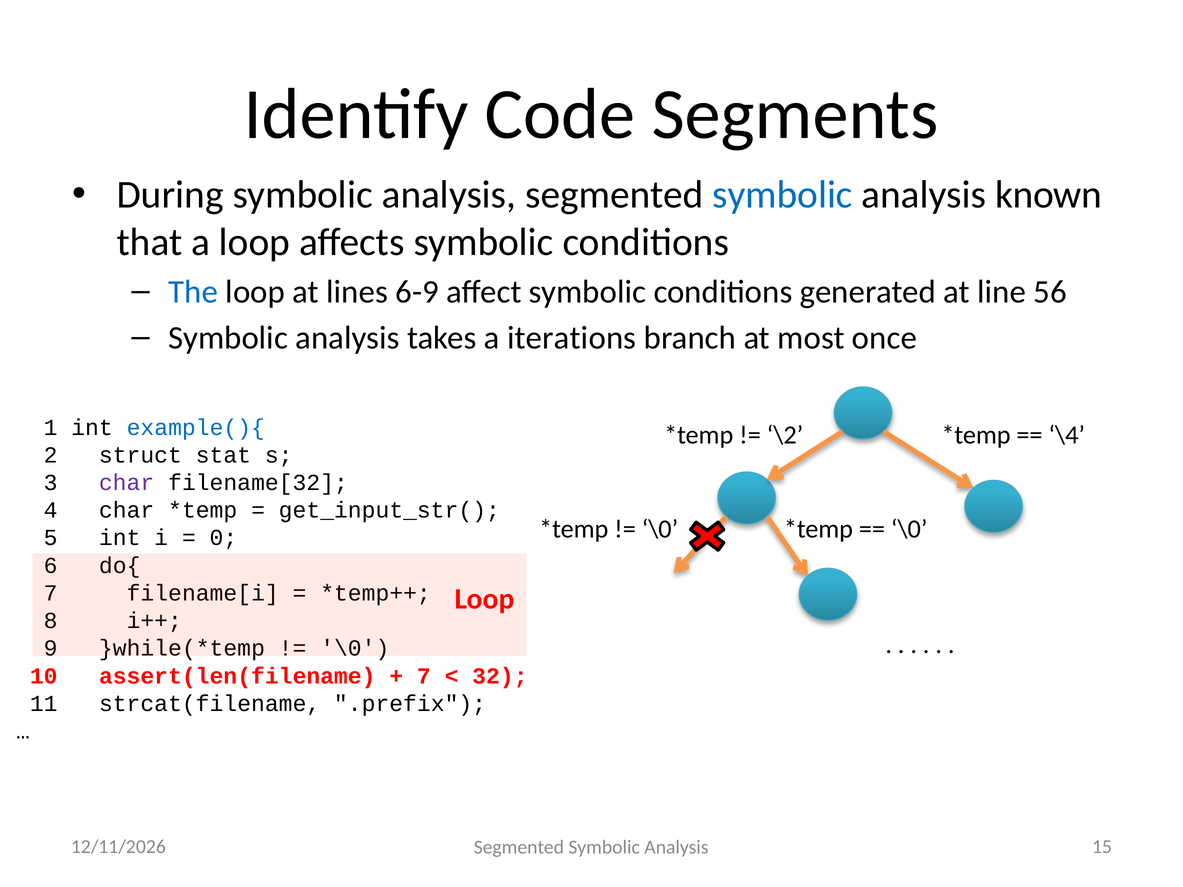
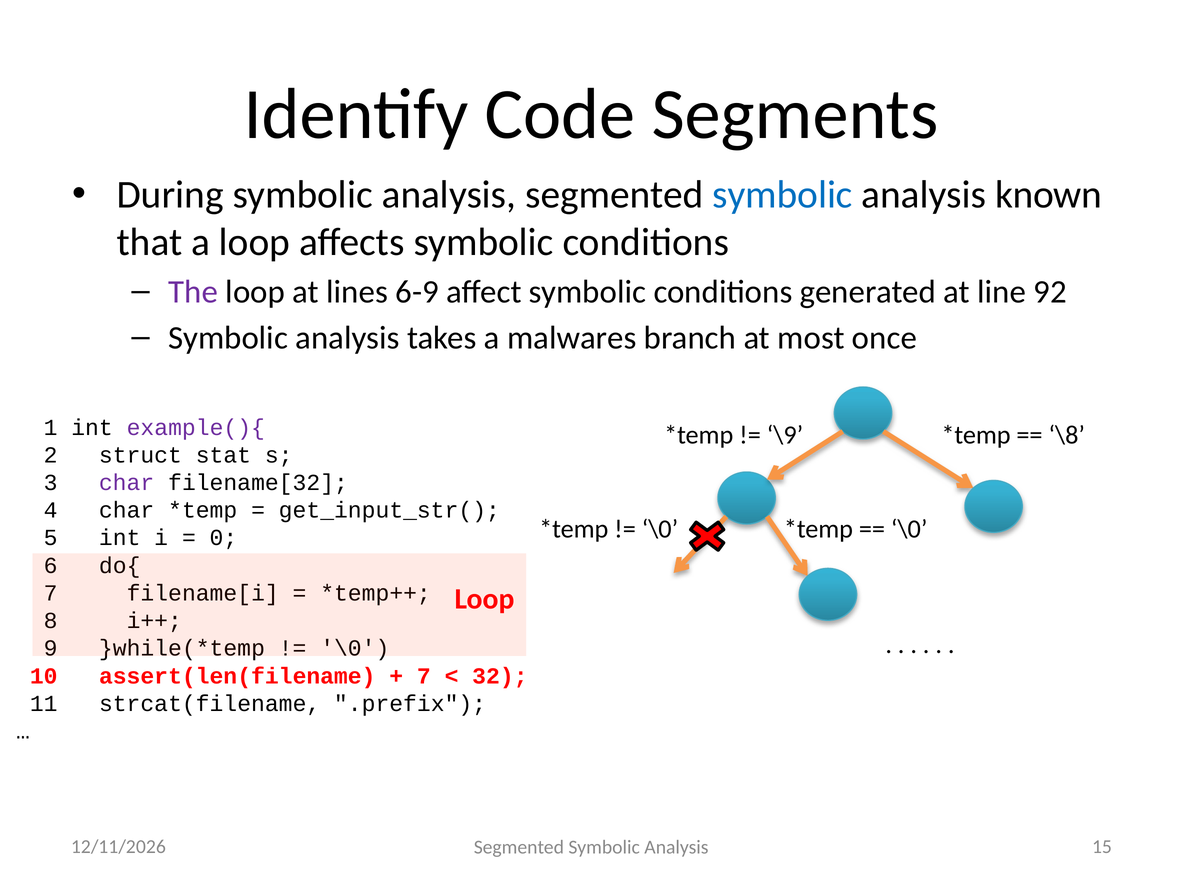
The colour: blue -> purple
56: 56 -> 92
iterations: iterations -> malwares
example(){ colour: blue -> purple
\2: \2 -> \9
\4: \4 -> \8
